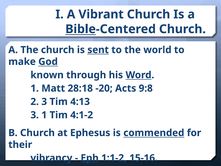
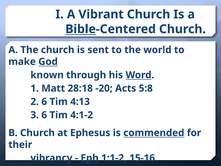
sent underline: present -> none
9:8: 9:8 -> 5:8
2 3: 3 -> 6
3 1: 1 -> 6
